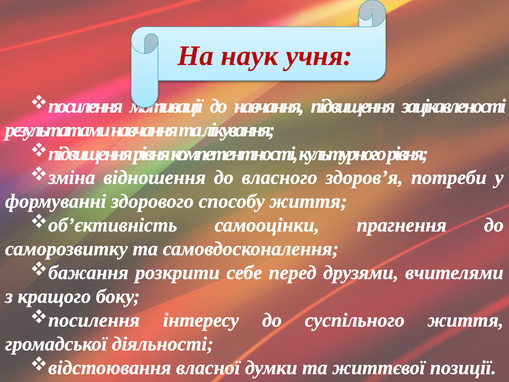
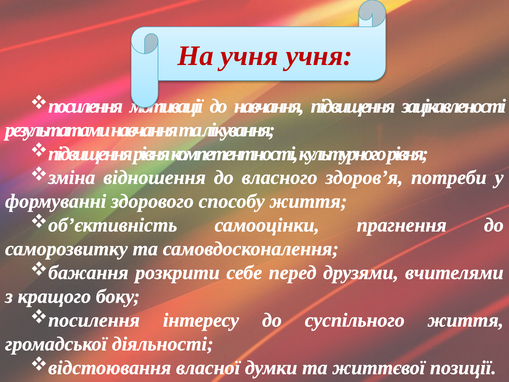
На наук: наук -> учня
